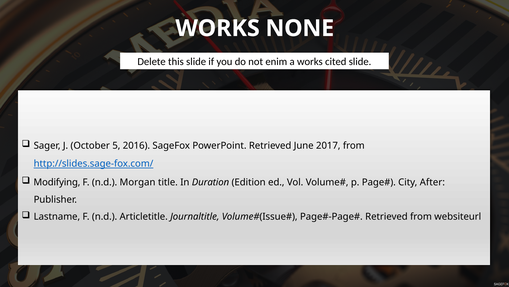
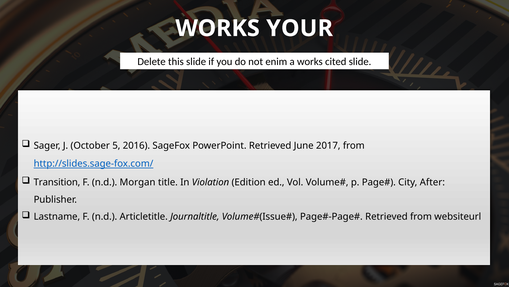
NONE: NONE -> YOUR
Modifying: Modifying -> Transition
Duration: Duration -> Violation
